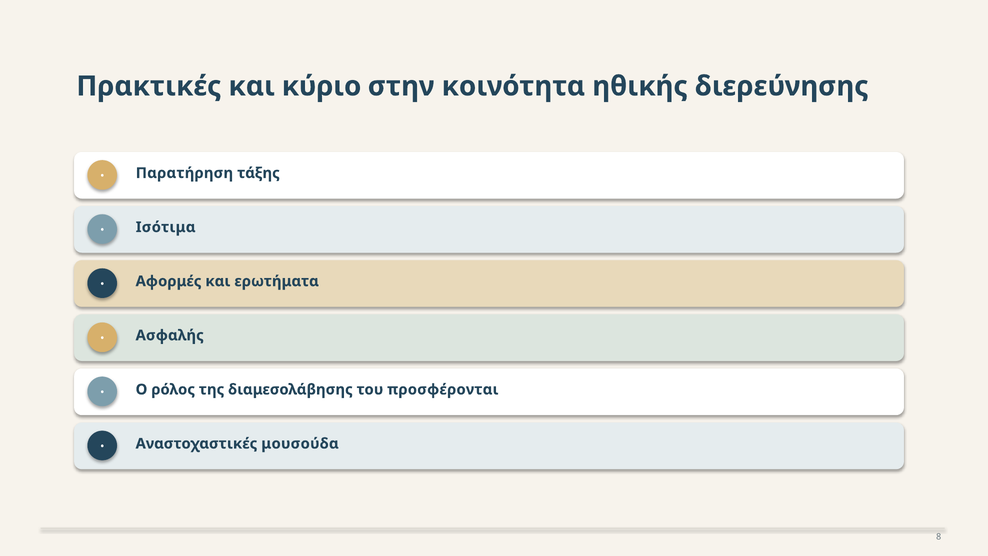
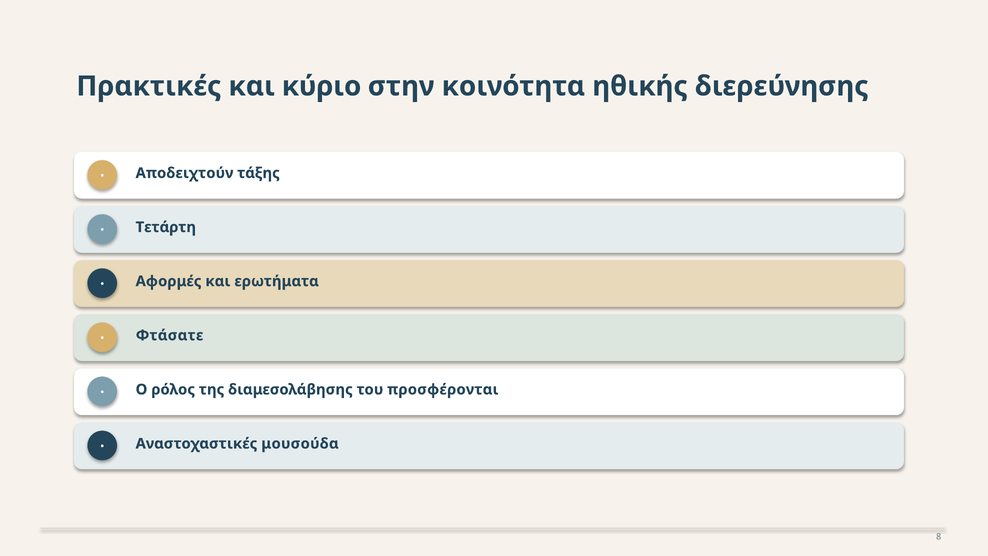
Παρατήρηση: Παρατήρηση -> Αποδειχτούν
Ισότιμα: Ισότιμα -> Τετάρτη
Ασφαλής: Ασφαλής -> Φτάσατε
